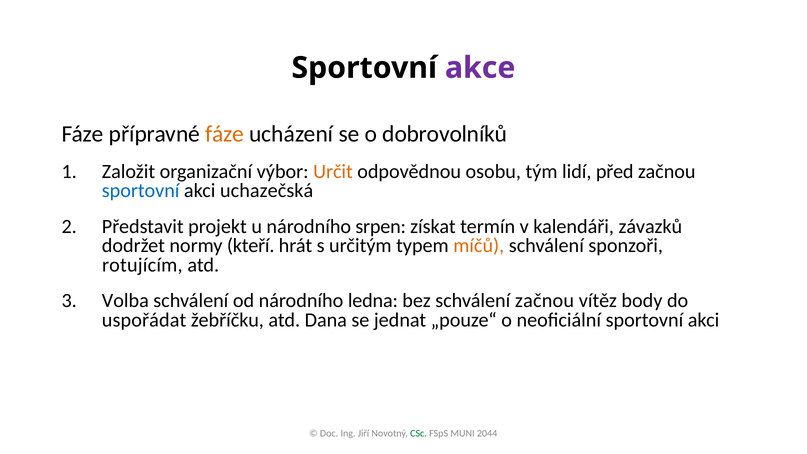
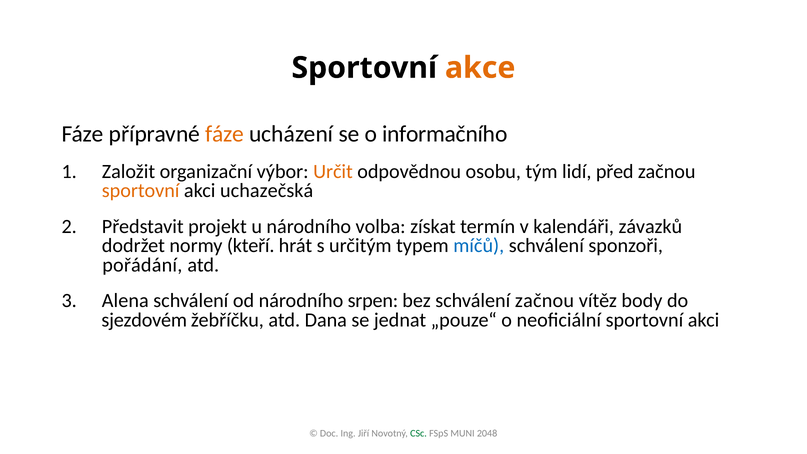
akce colour: purple -> orange
dobrovolníků: dobrovolníků -> informačního
sportovní at (141, 191) colour: blue -> orange
srpen: srpen -> volba
míčů colour: orange -> blue
rotujícím: rotujícím -> pořádání
Volba: Volba -> Alena
ledna: ledna -> srpen
uspořádat: uspořádat -> sjezdovém
2044: 2044 -> 2048
